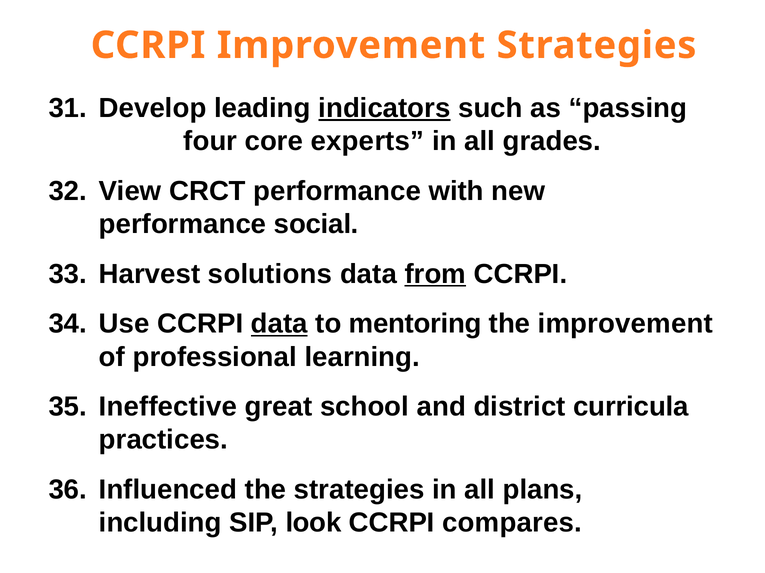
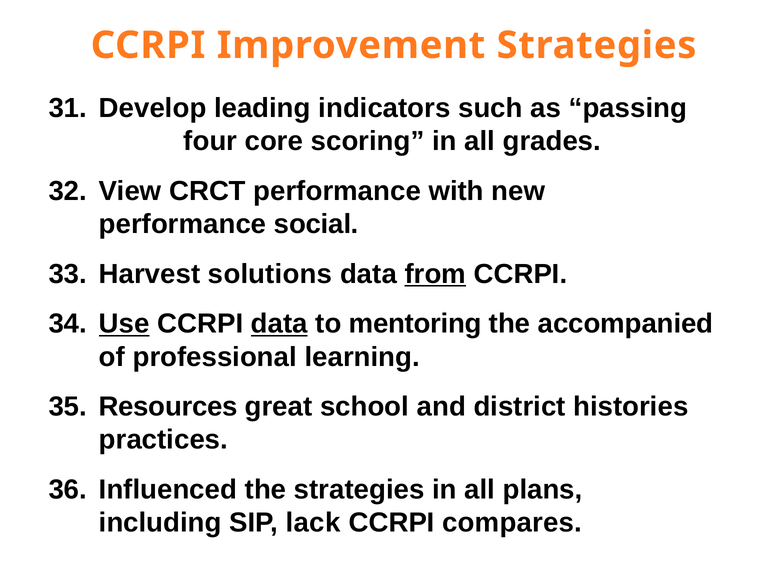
indicators underline: present -> none
experts: experts -> scoring
Use underline: none -> present
the improvement: improvement -> accompanied
Ineffective: Ineffective -> Resources
curricula: curricula -> histories
look: look -> lack
